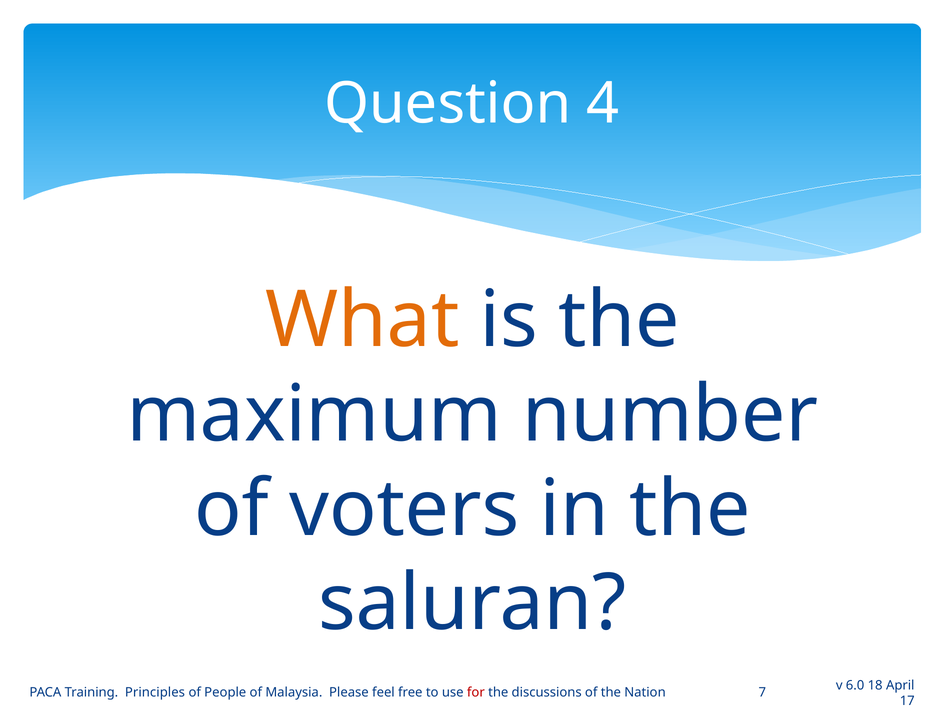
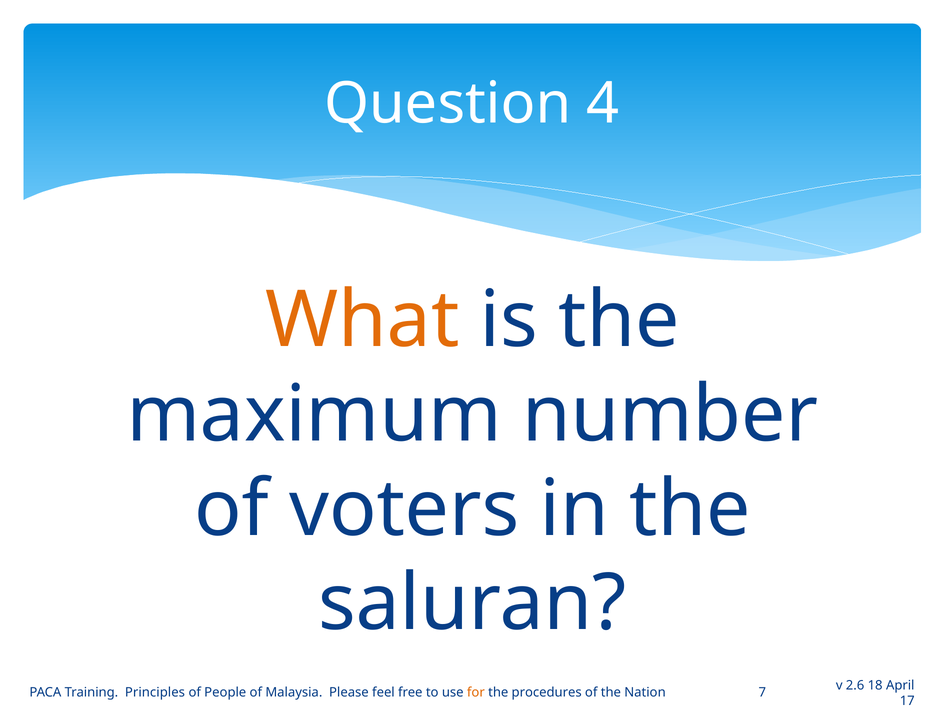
6.0: 6.0 -> 2.6
for colour: red -> orange
discussions: discussions -> procedures
